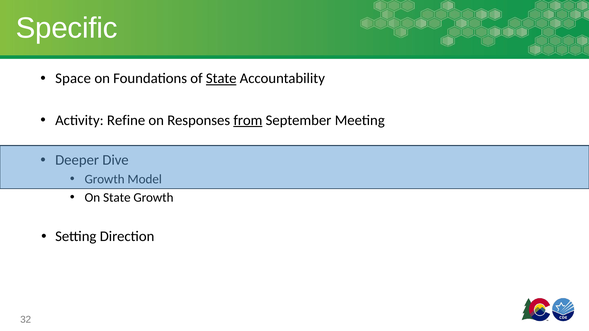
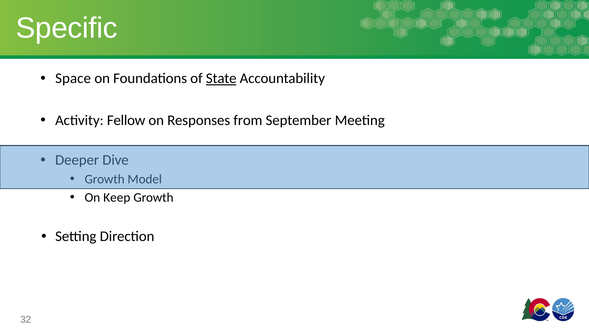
Refine: Refine -> Fellow
from underline: present -> none
On State: State -> Keep
